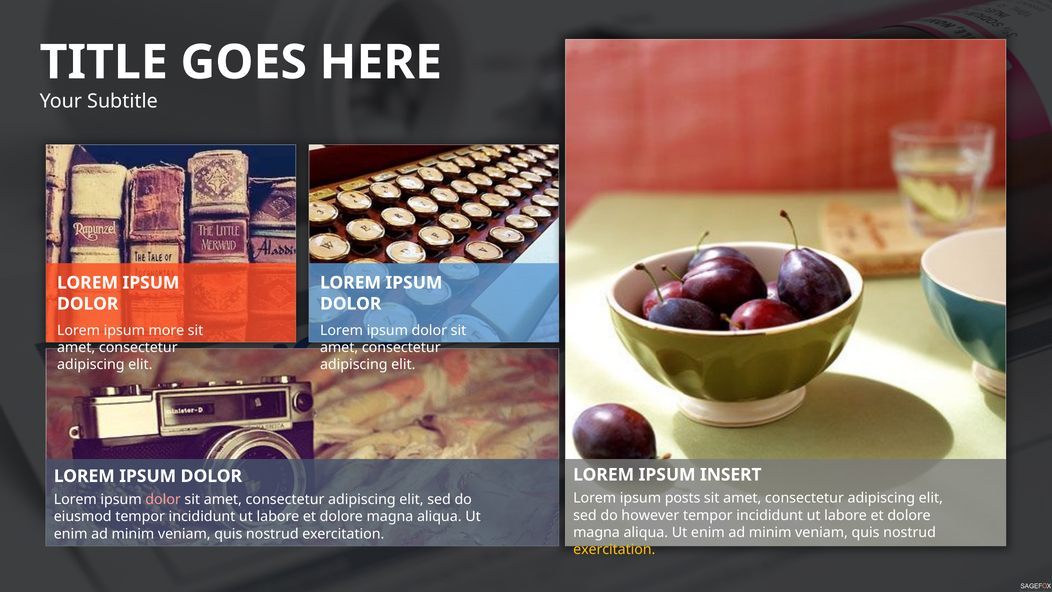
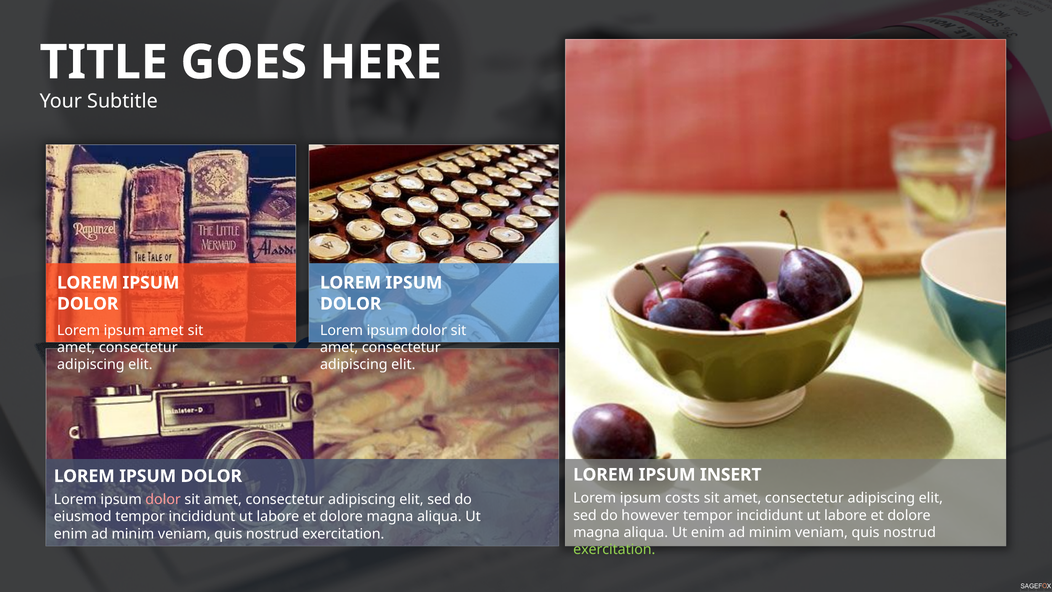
ipsum more: more -> amet
posts: posts -> costs
exercitation at (614, 549) colour: yellow -> light green
